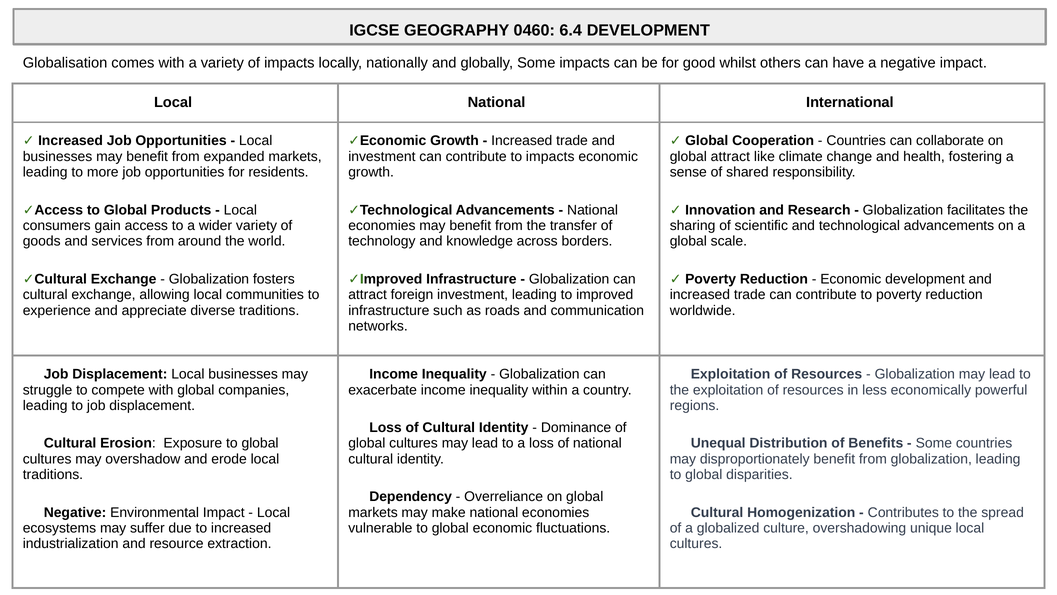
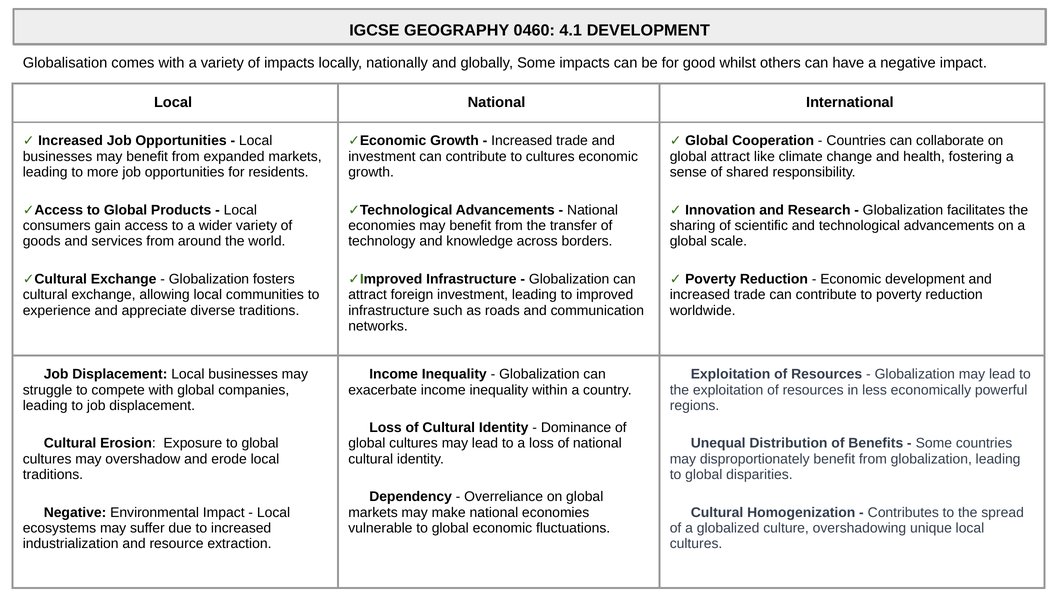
6.4: 6.4 -> 4.1
to impacts: impacts -> cultures
